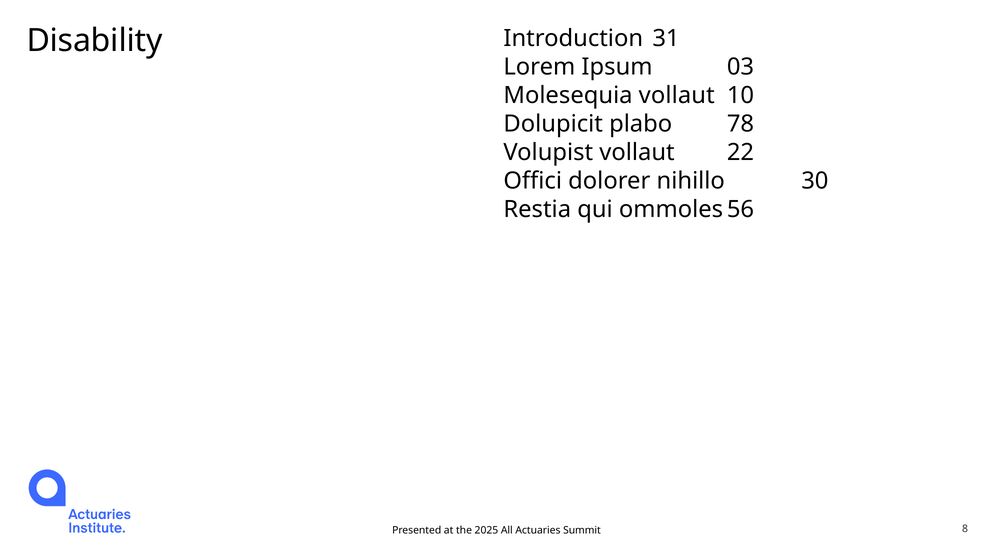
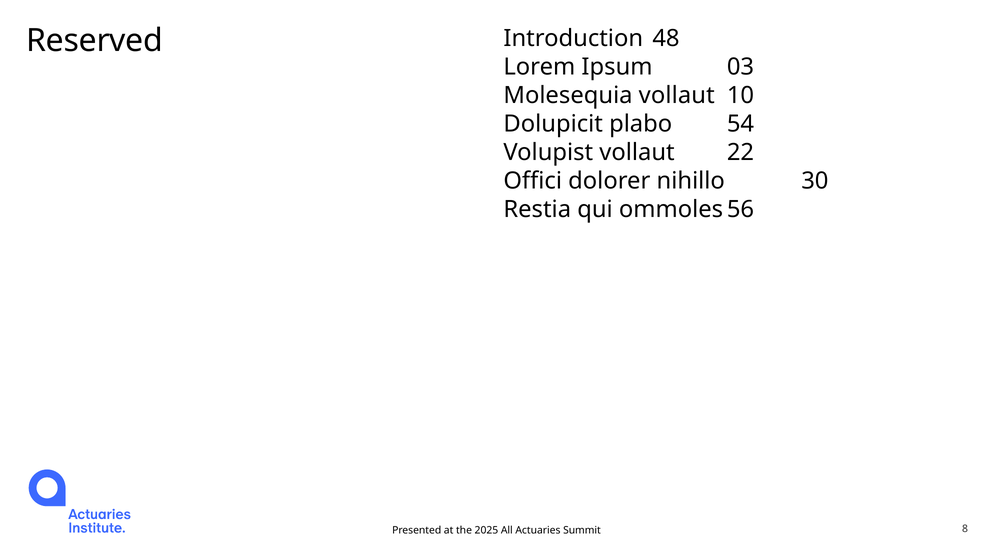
Disability: Disability -> Reserved
31: 31 -> 48
78: 78 -> 54
